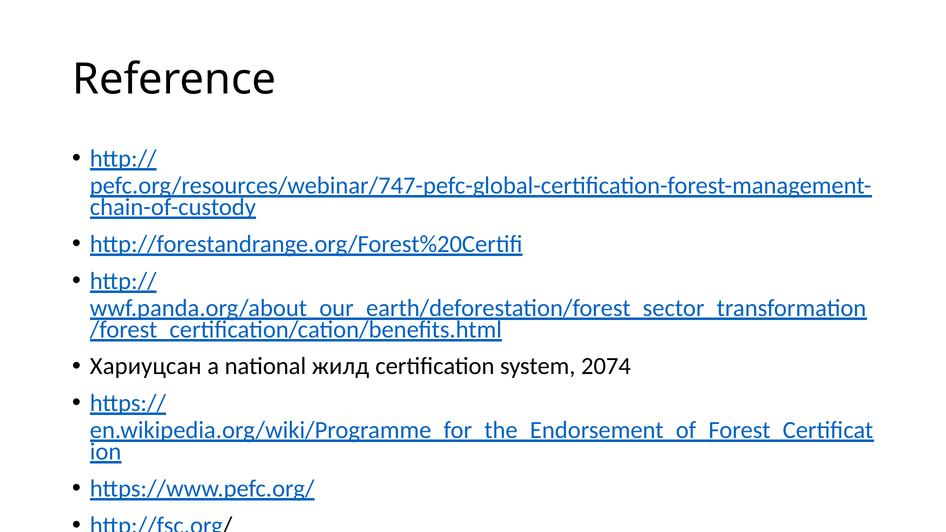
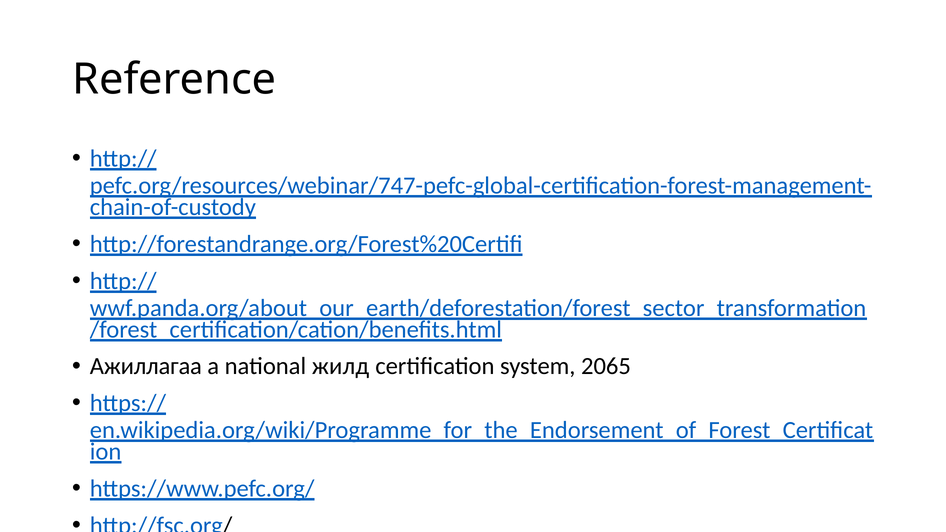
Хариуцсан: Хариуцсан -> Ажиллагаа
2074: 2074 -> 2065
